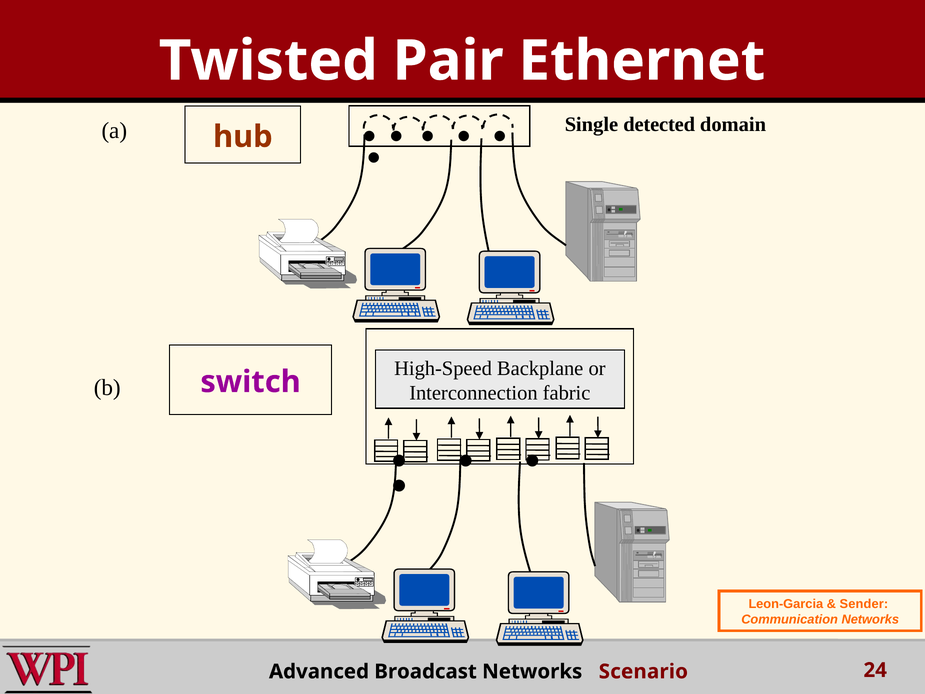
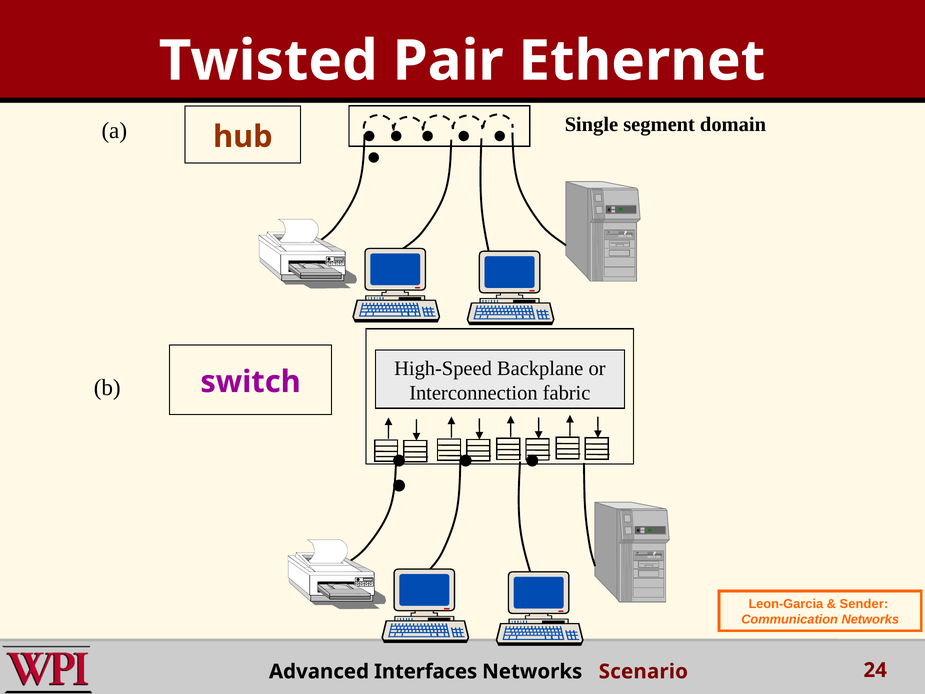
detected: detected -> segment
Broadcast: Broadcast -> Interfaces
